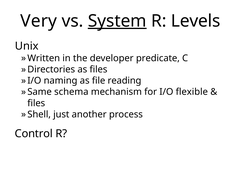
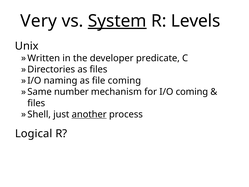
file reading: reading -> coming
schema: schema -> number
I/O flexible: flexible -> coming
another underline: none -> present
Control: Control -> Logical
